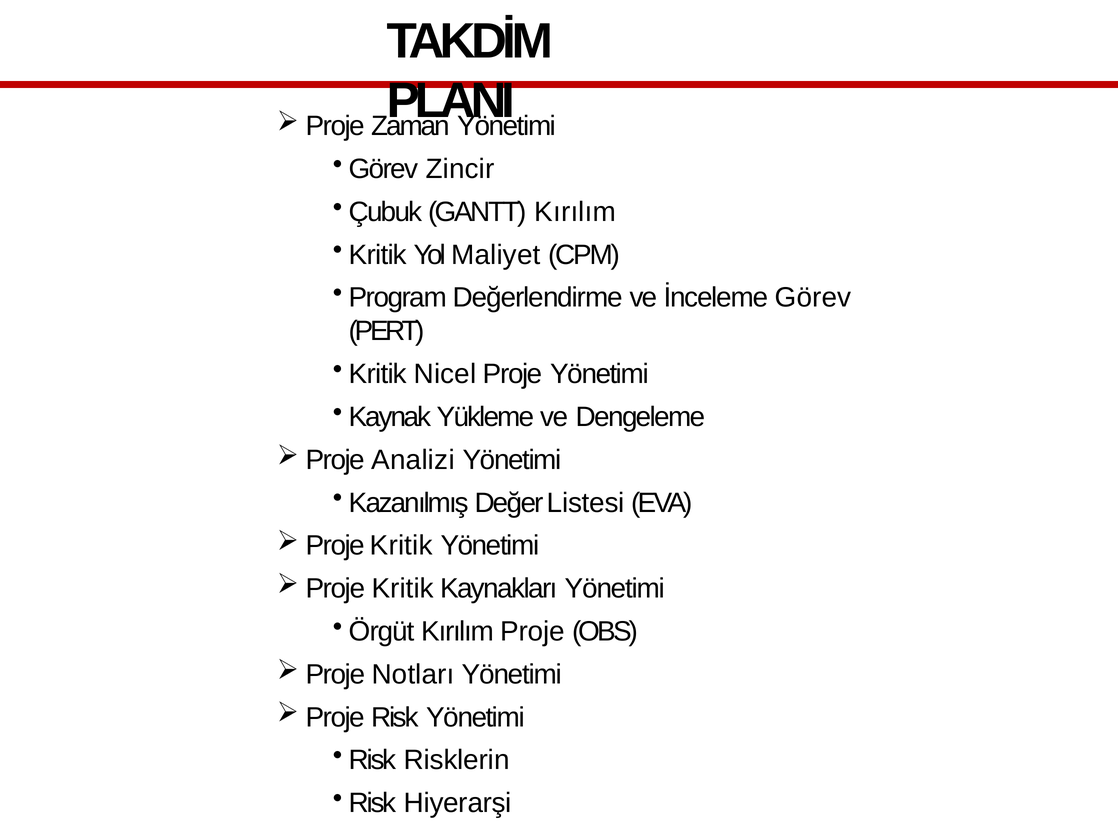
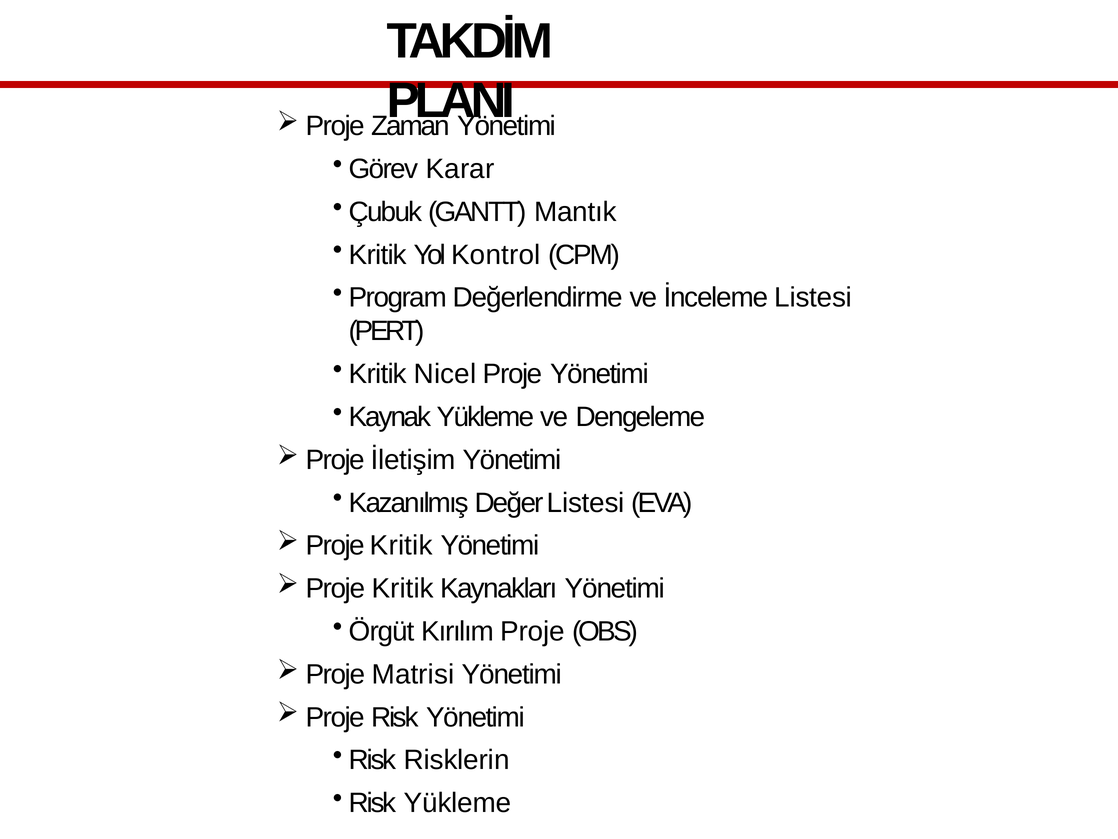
Zincir: Zincir -> Karar
GANTT Kırılım: Kırılım -> Mantık
Maliyet: Maliyet -> Kontrol
İnceleme Görev: Görev -> Listesi
Analizi: Analizi -> İletişim
Notları: Notları -> Matrisi
Risk Hiyerarşi: Hiyerarşi -> Yükleme
